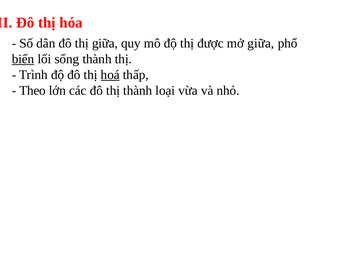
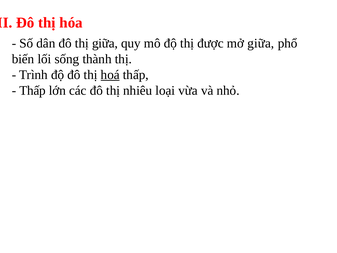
biến underline: present -> none
Theo at (33, 90): Theo -> Thấp
thị thành: thành -> nhiêu
